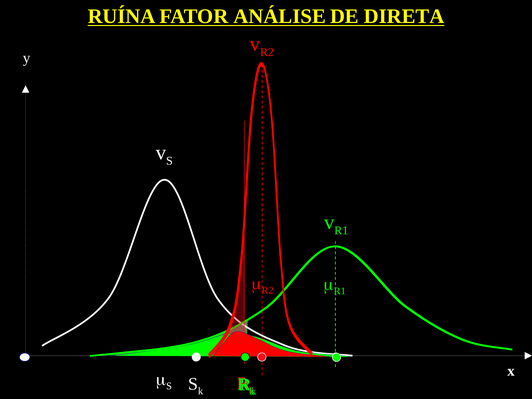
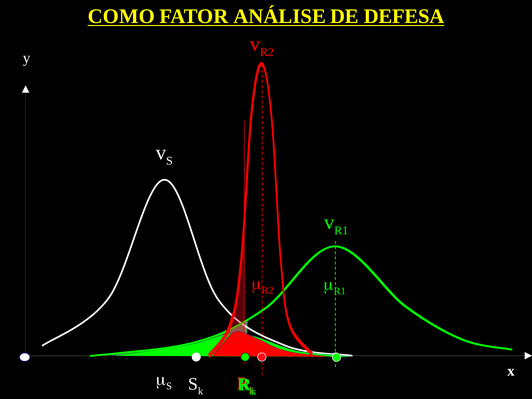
RUÍNA: RUÍNA -> COMO
DIRETA: DIRETA -> DEFESA
